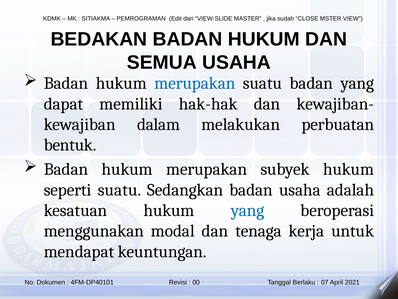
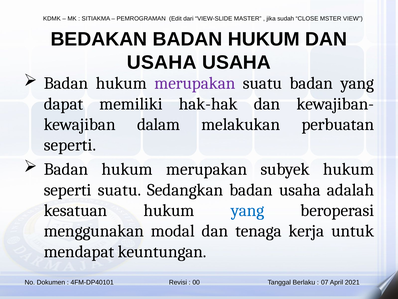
SEMUA at (162, 62): SEMUA -> USAHA
merupakan at (195, 83) colour: blue -> purple
bentuk at (70, 145): bentuk -> seperti
